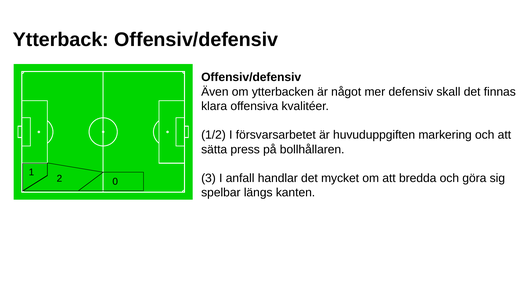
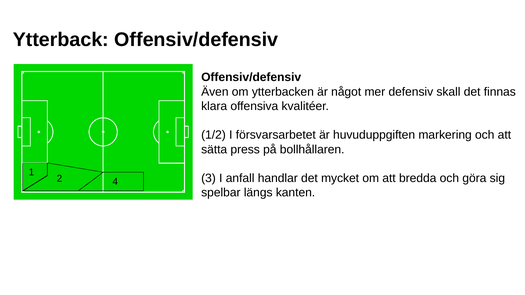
0: 0 -> 4
